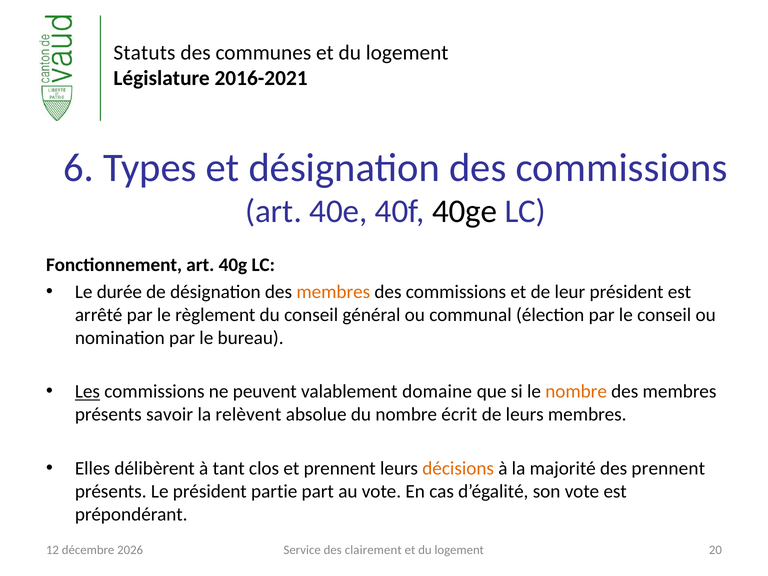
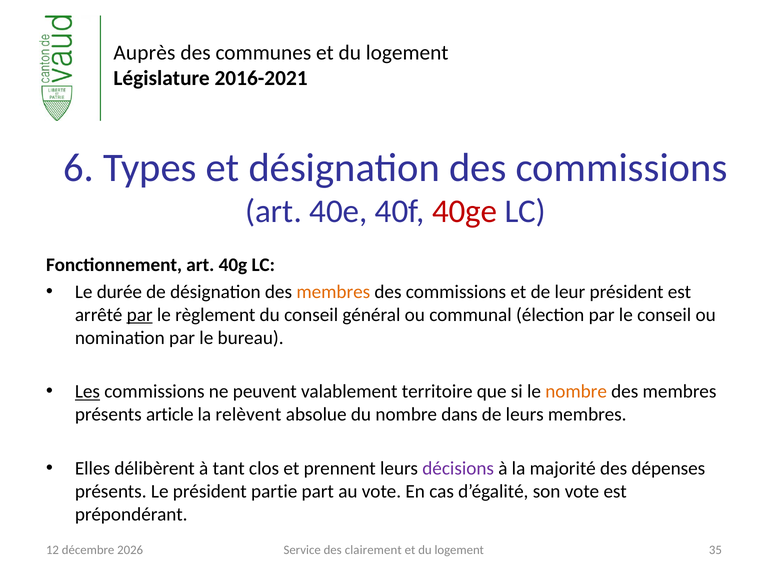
Statuts: Statuts -> Auprès
40ge colour: black -> red
par at (140, 315) underline: none -> present
domaine: domaine -> territoire
savoir: savoir -> article
écrit: écrit -> dans
décisions colour: orange -> purple
des prennent: prennent -> dépenses
20: 20 -> 35
